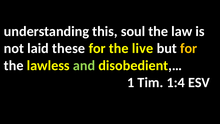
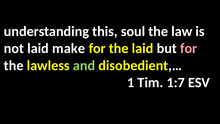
these: these -> make
the live: live -> laid
for at (189, 48) colour: yellow -> pink
1:4: 1:4 -> 1:7
